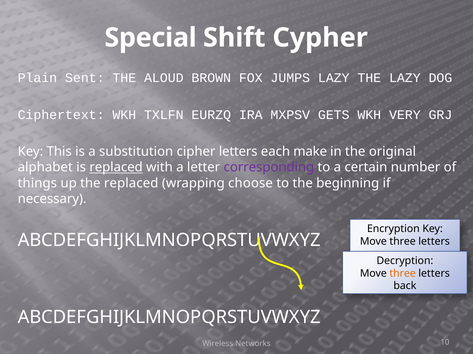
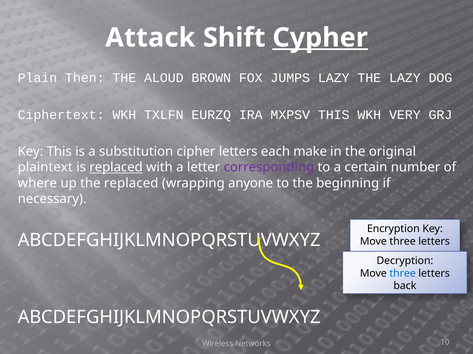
Special: Special -> Attack
Cypher underline: none -> present
Sent: Sent -> Then
MXPSV GETS: GETS -> THIS
alphabet: alphabet -> plaintext
things: things -> where
choose: choose -> anyone
three at (403, 274) colour: orange -> blue
